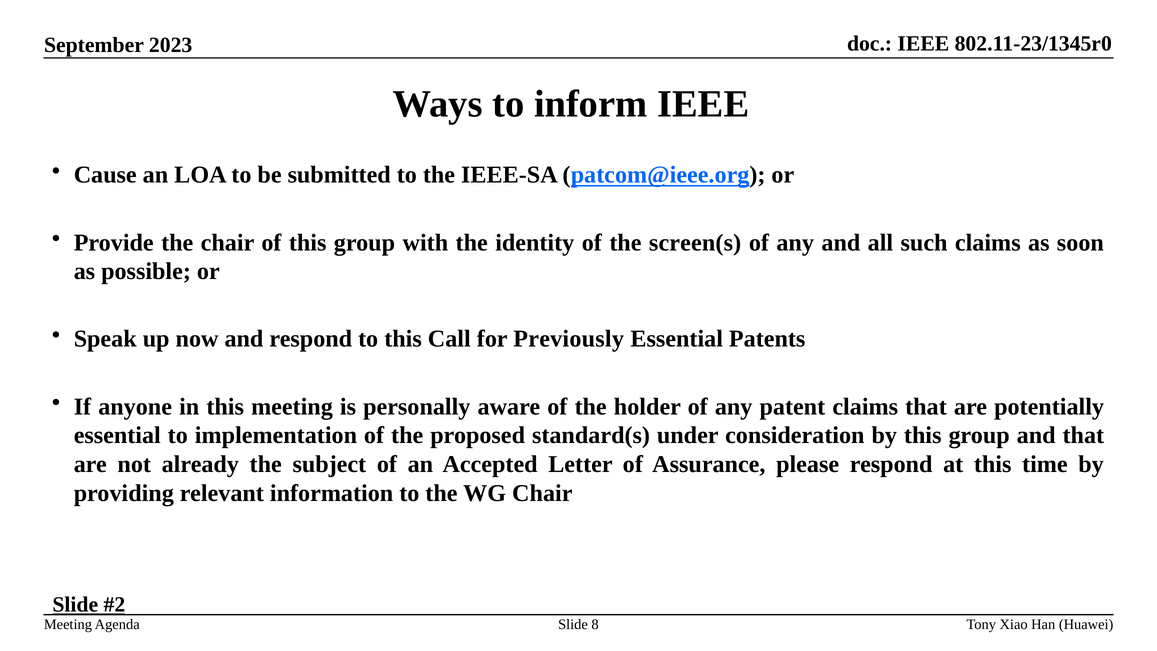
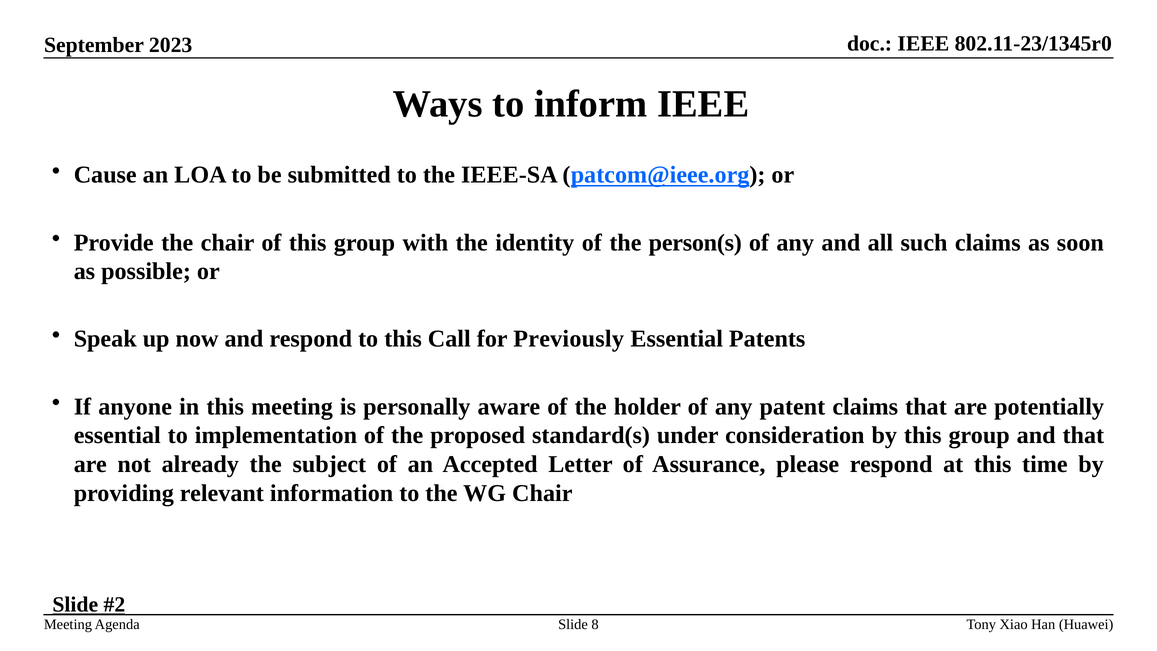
screen(s: screen(s -> person(s
